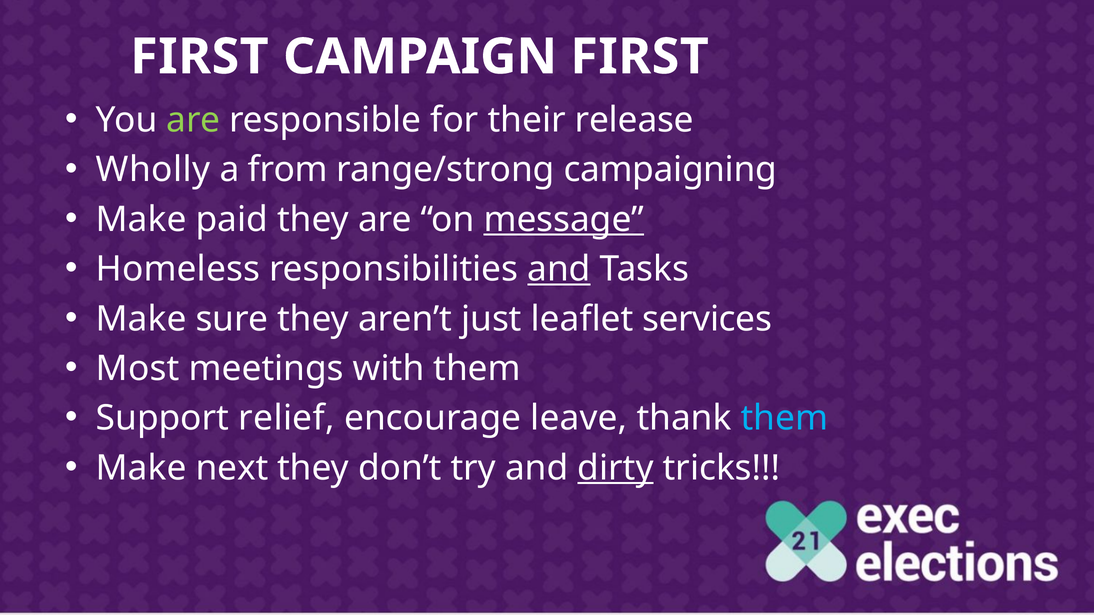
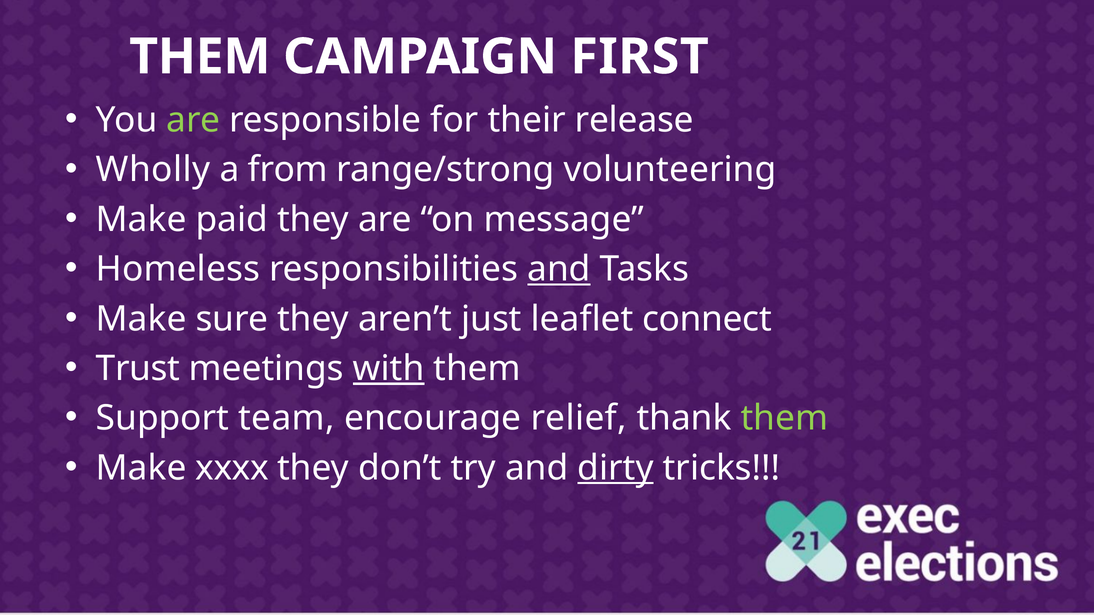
FIRST at (199, 57): FIRST -> THEM
campaigning: campaigning -> volunteering
message underline: present -> none
services: services -> connect
Most: Most -> Trust
with underline: none -> present
relief: relief -> team
leave: leave -> relief
them at (784, 418) colour: light blue -> light green
next: next -> xxxx
